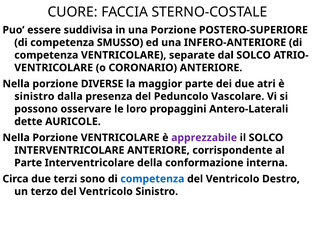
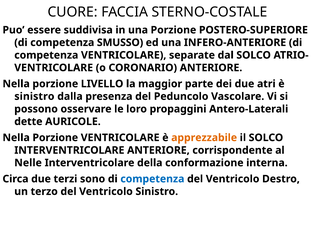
DIVERSE: DIVERSE -> LIVELLO
apprezzabile colour: purple -> orange
Parte at (28, 162): Parte -> Nelle
